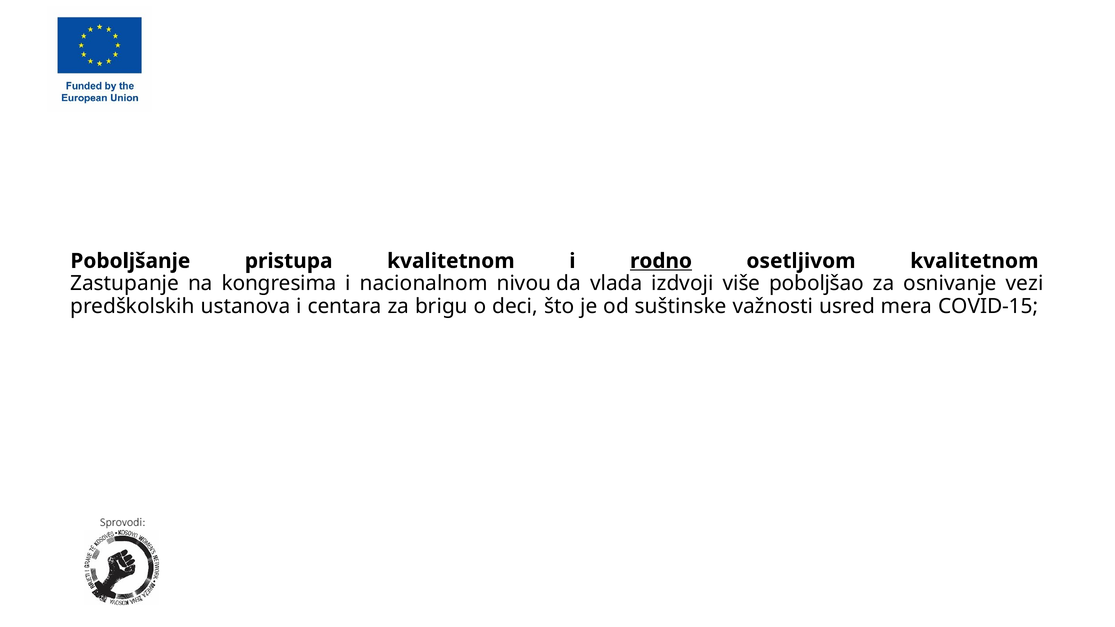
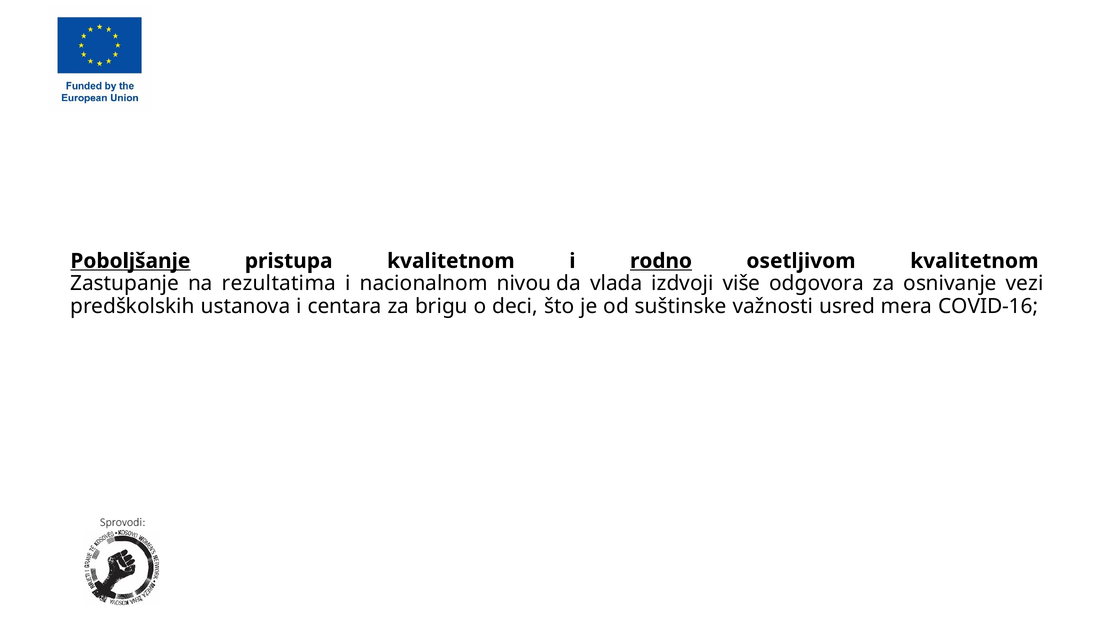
Poboljšanje underline: none -> present
kongresima: kongresima -> rezultatima
poboljšao: poboljšao -> odgovora
COVID-15: COVID-15 -> COVID-16
